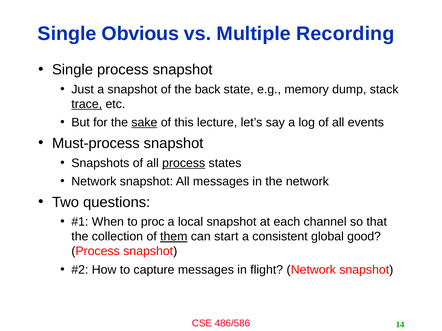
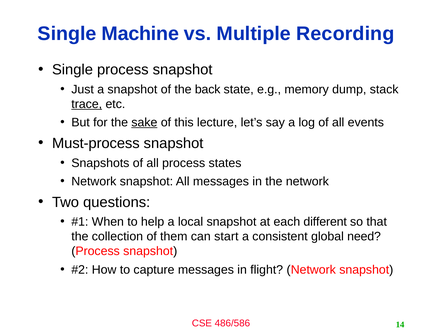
Obvious: Obvious -> Machine
process at (184, 163) underline: present -> none
proc: proc -> help
channel: channel -> different
them underline: present -> none
good: good -> need
